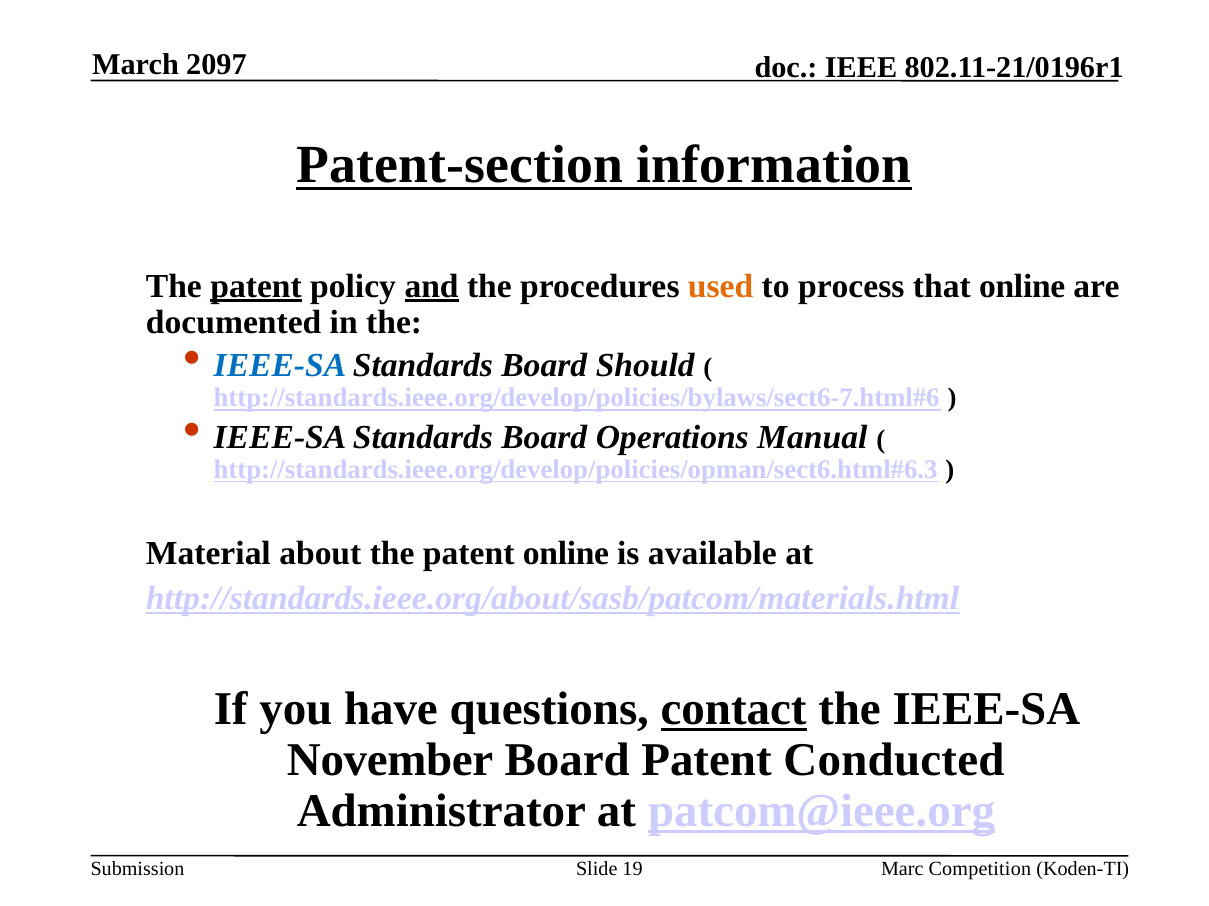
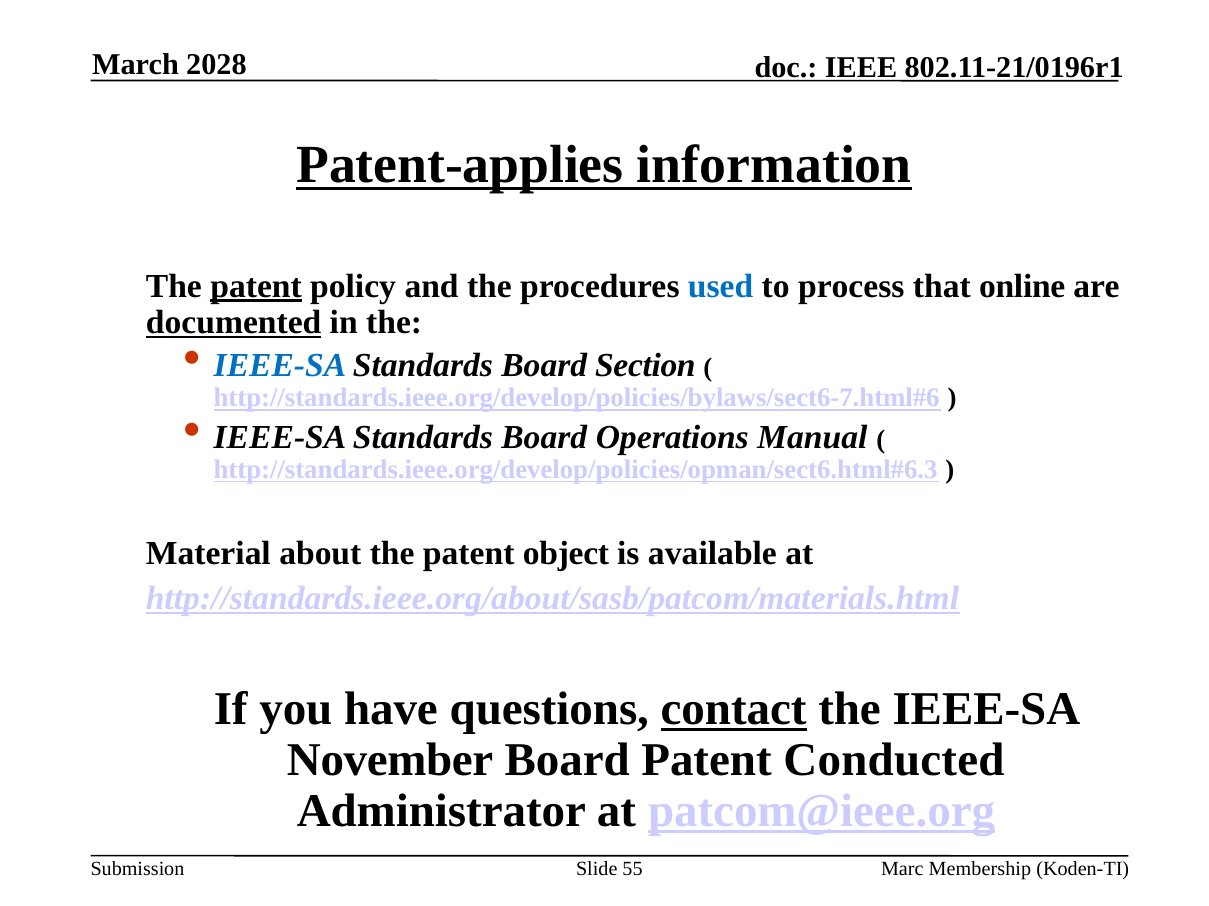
2097: 2097 -> 2028
Patent-section: Patent-section -> Patent-applies
and underline: present -> none
used colour: orange -> blue
documented underline: none -> present
Should: Should -> Section
patent online: online -> object
19: 19 -> 55
Competition: Competition -> Membership
